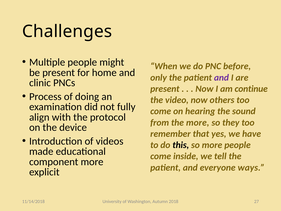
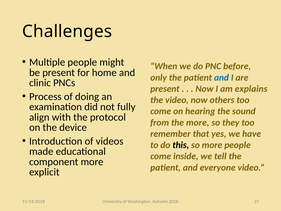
and at (221, 77) colour: purple -> blue
continue: continue -> explains
everyone ways: ways -> video
